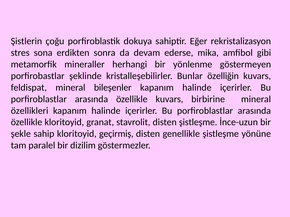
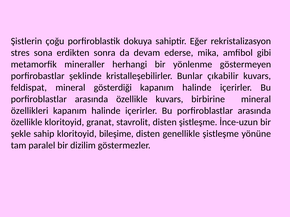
özelliğin: özelliğin -> çıkabilir
bileşenler: bileşenler -> gösterdiği
geçirmiş: geçirmiş -> bileşime
